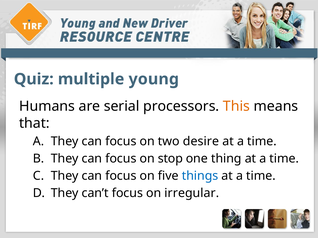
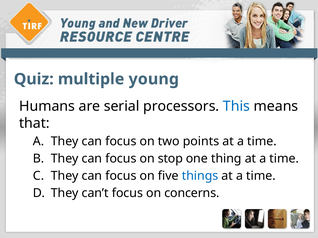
This colour: orange -> blue
desire: desire -> points
irregular: irregular -> concerns
